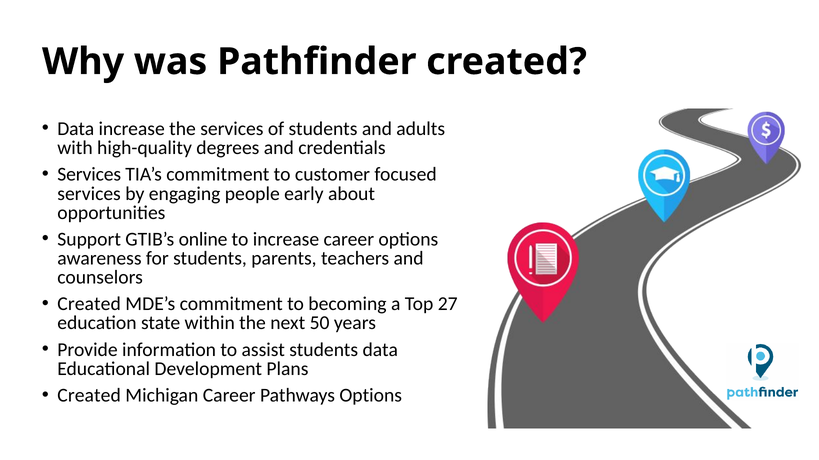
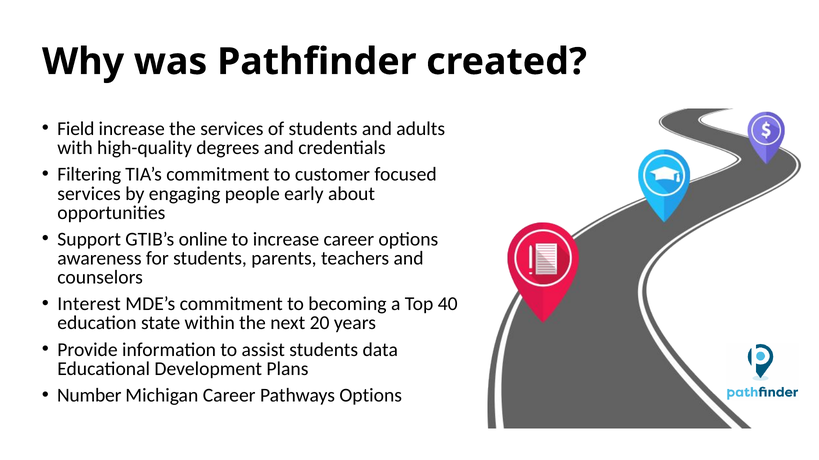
Data at (76, 129): Data -> Field
Services at (89, 175): Services -> Filtering
Created at (89, 304): Created -> Interest
27: 27 -> 40
50: 50 -> 20
Created at (89, 396): Created -> Number
